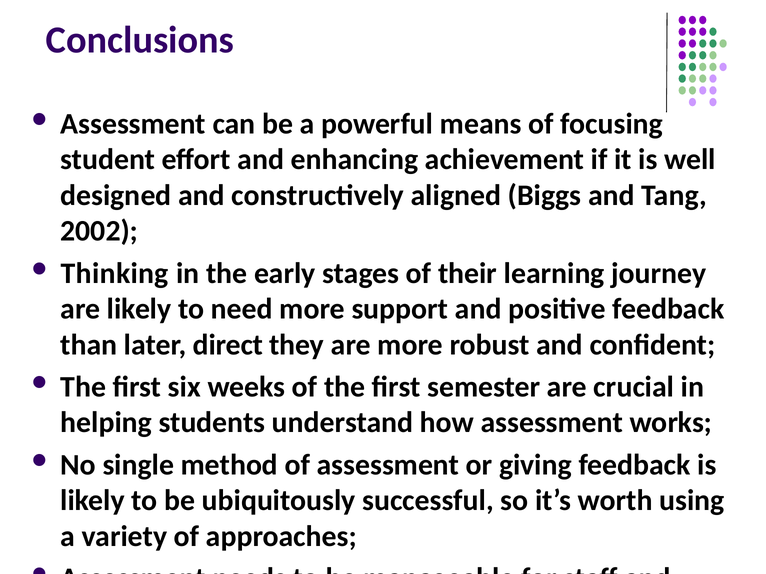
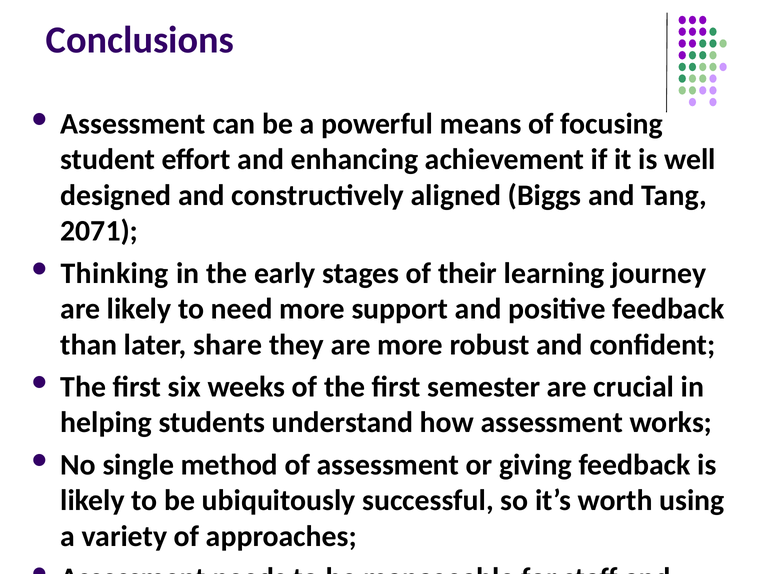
2002: 2002 -> 2071
direct: direct -> share
